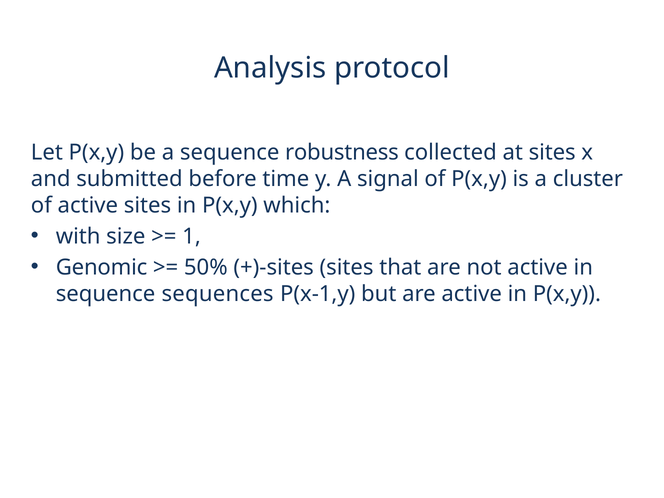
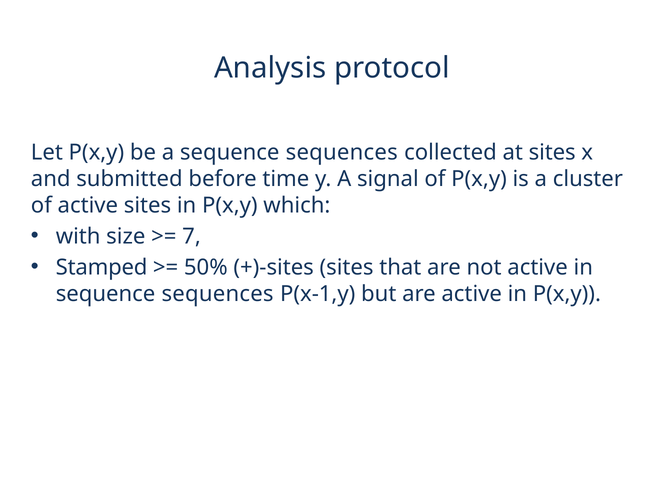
a sequence robustness: robustness -> sequences
1: 1 -> 7
Genomic: Genomic -> Stamped
